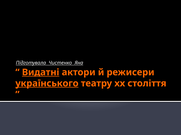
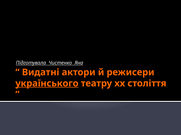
Видатні underline: present -> none
